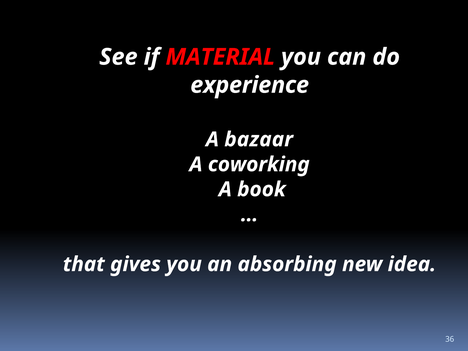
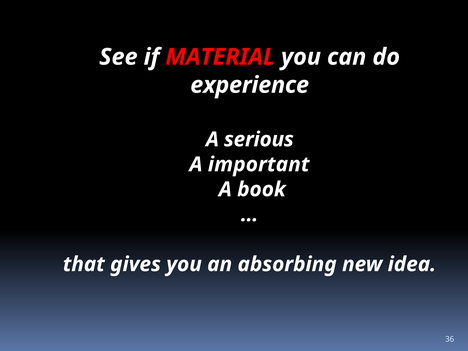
bazaar: bazaar -> serious
coworking: coworking -> important
